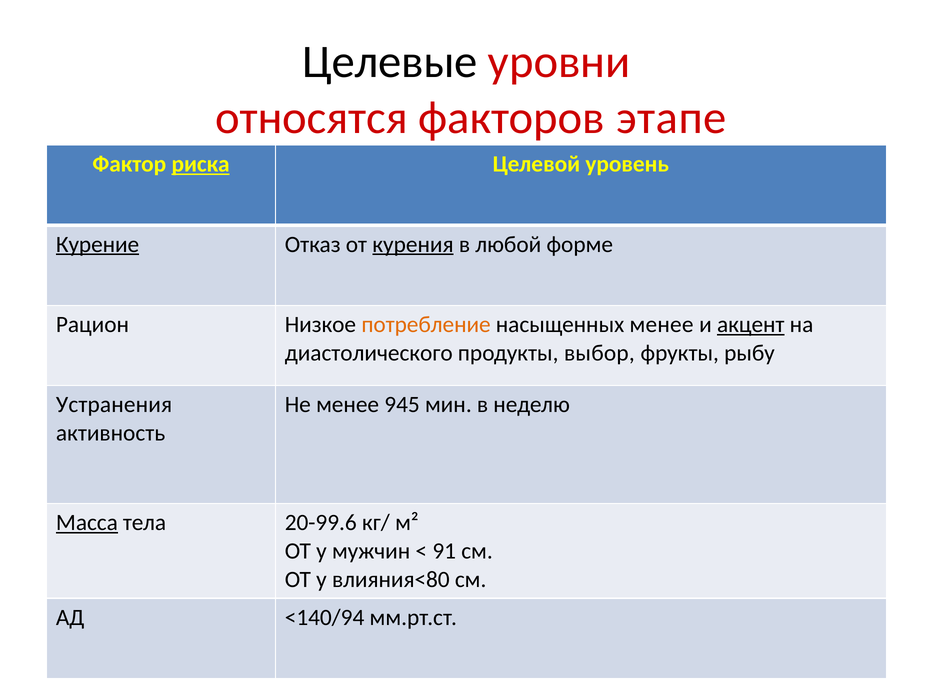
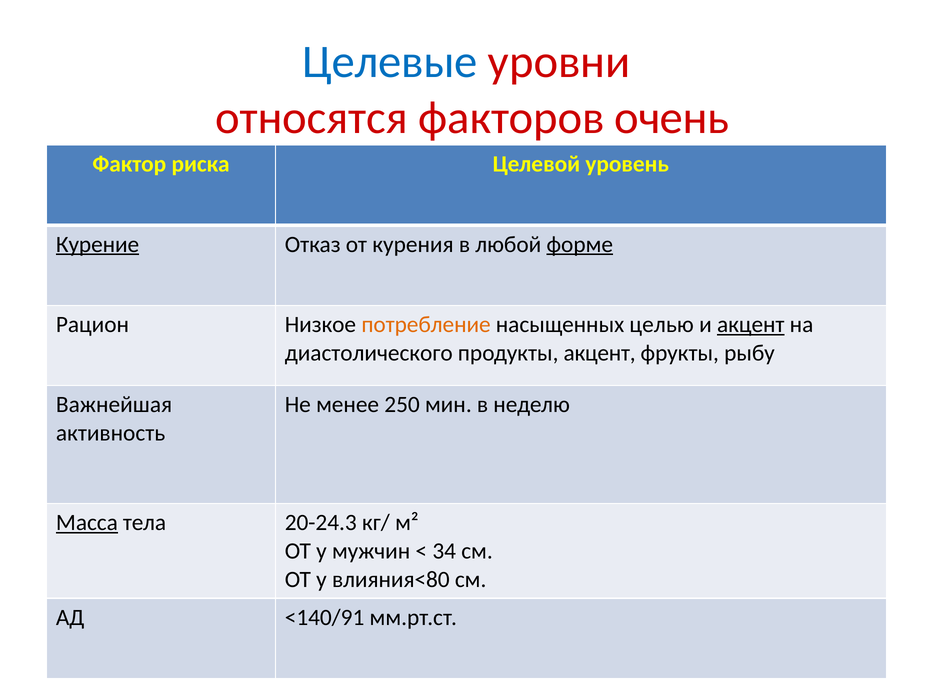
Целевые colour: black -> blue
этапе: этапе -> очень
риска underline: present -> none
курения underline: present -> none
форме underline: none -> present
насыщенных менее: менее -> целью
продукты выбор: выбор -> акцент
Устранения: Устранения -> Важнейшая
945: 945 -> 250
20-99.6: 20-99.6 -> 20-24.3
91: 91 -> 34
<140/94: <140/94 -> <140/91
